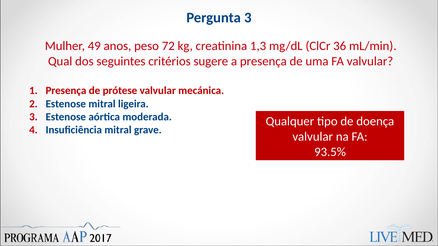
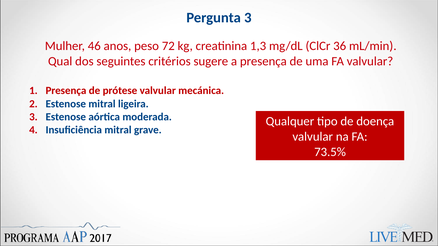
49: 49 -> 46
93.5%: 93.5% -> 73.5%
